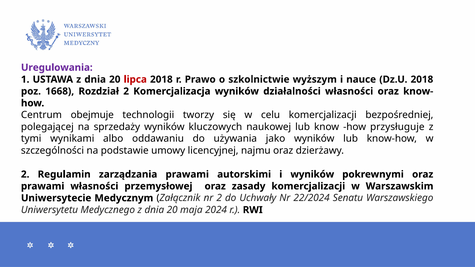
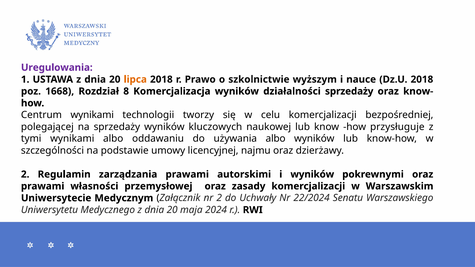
lipca colour: red -> orange
Rozdział 2: 2 -> 8
działalności własności: własności -> sprzedaży
Centrum obejmuje: obejmuje -> wynikami
używania jako: jako -> albo
